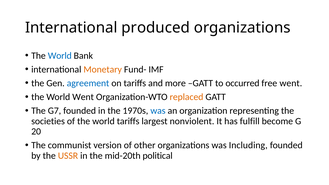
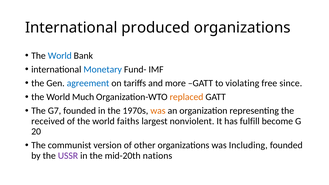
Monetary colour: orange -> blue
occurred: occurred -> violating
free went: went -> since
World Went: Went -> Much
was at (158, 111) colour: blue -> orange
societies: societies -> received
world tariffs: tariffs -> faiths
USSR colour: orange -> purple
political: political -> nations
